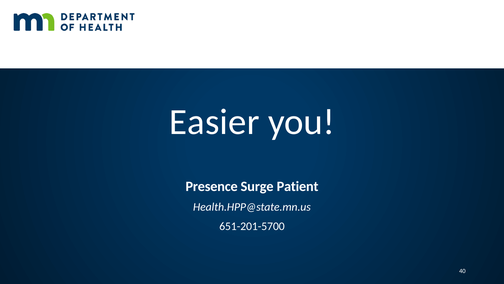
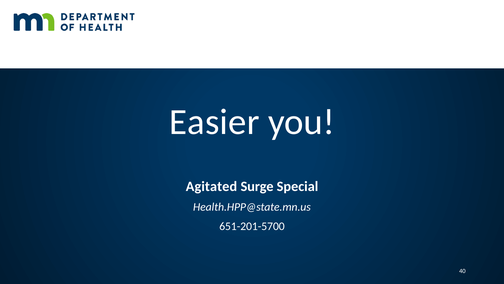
Presence: Presence -> Agitated
Patient: Patient -> Special
